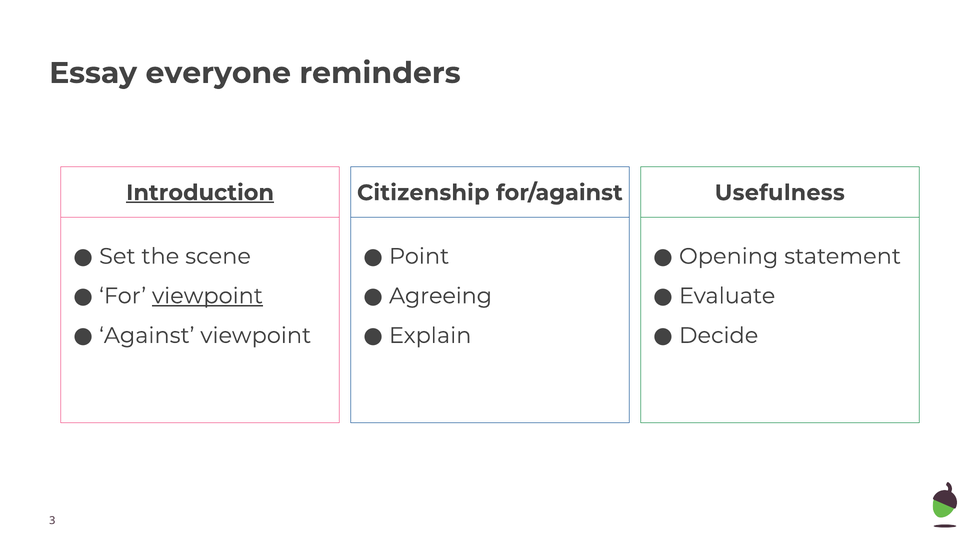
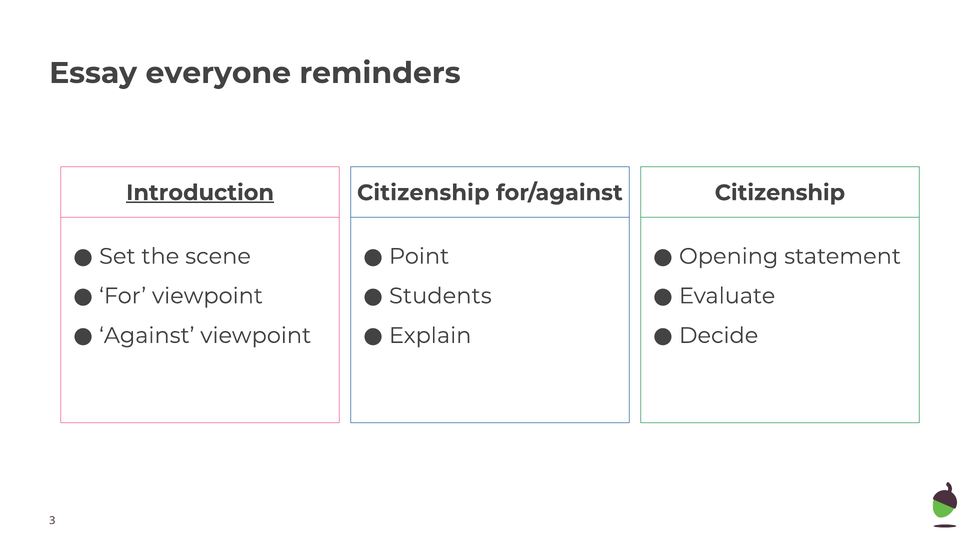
Usefulness at (780, 193): Usefulness -> Citizenship
viewpoint at (207, 296) underline: present -> none
Agreeing: Agreeing -> Students
